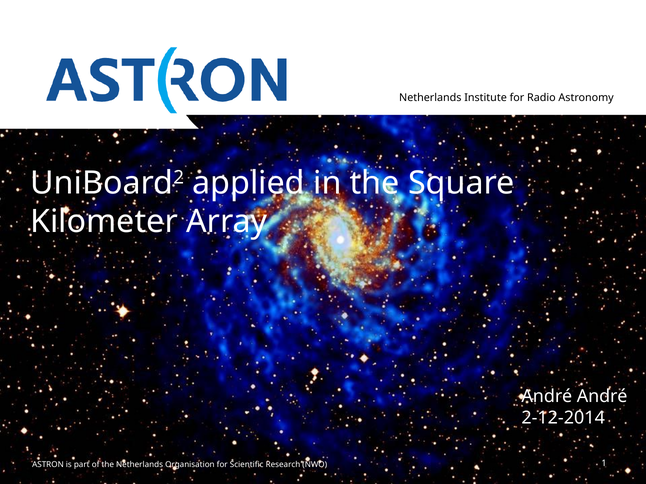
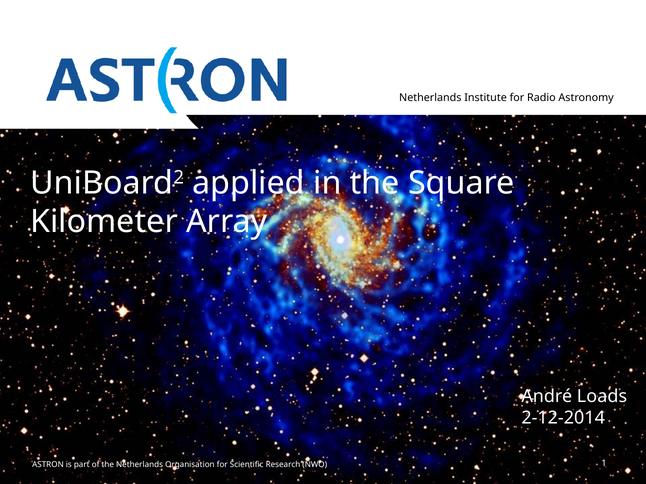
André André: André -> Loads
